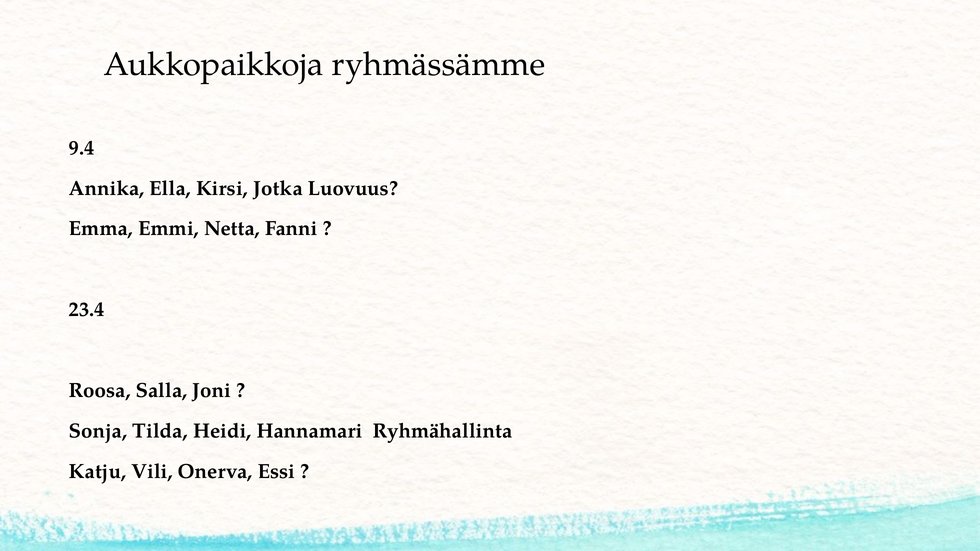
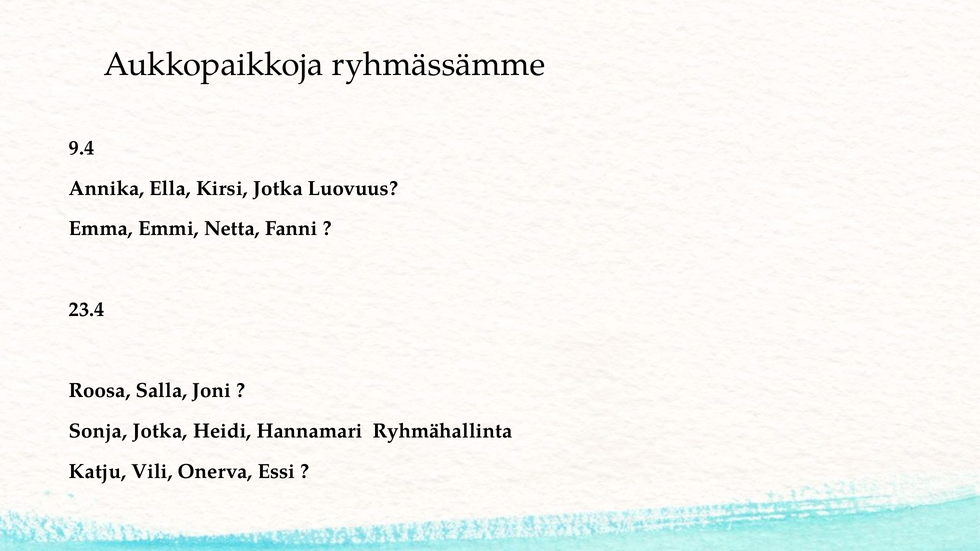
Sonja Tilda: Tilda -> Jotka
